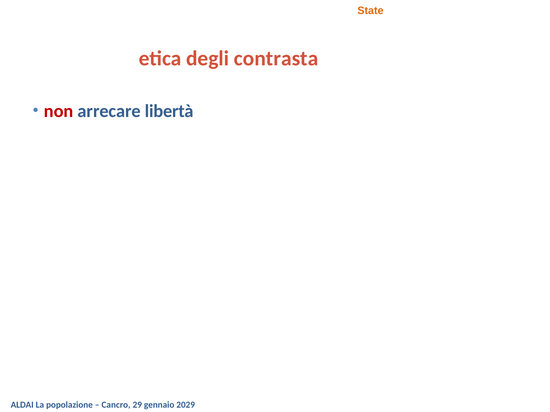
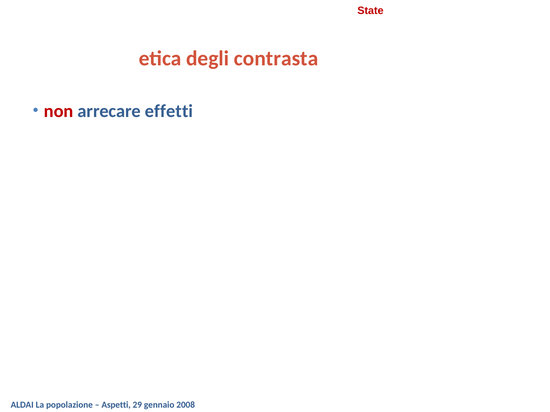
State colour: orange -> red
libertà: libertà -> effetti
Cancro: Cancro -> Aspetti
2029: 2029 -> 2008
